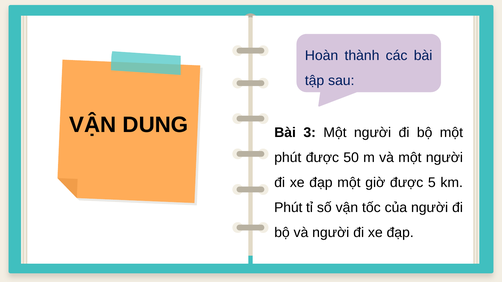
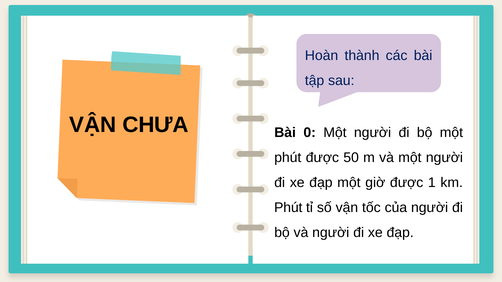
DUNG: DUNG -> CHƯA
3: 3 -> 0
5: 5 -> 1
